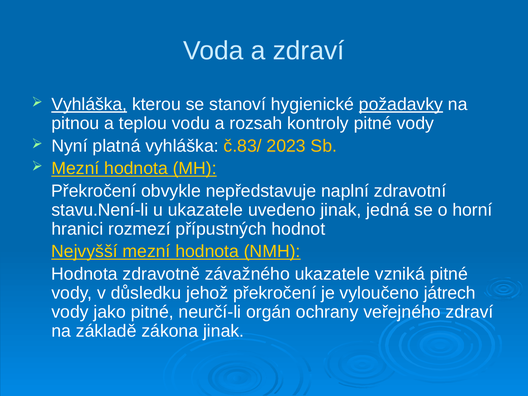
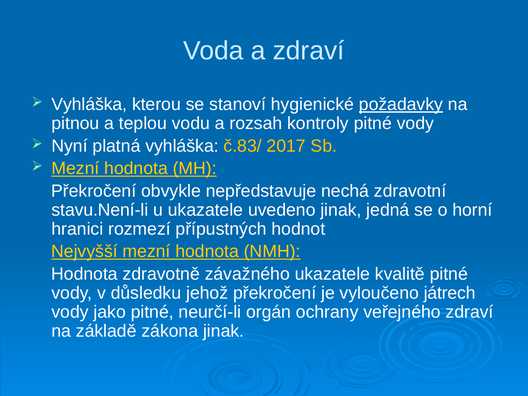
Vyhláška at (89, 104) underline: present -> none
2023: 2023 -> 2017
naplní: naplní -> nechá
vzniká: vzniká -> kvalitě
